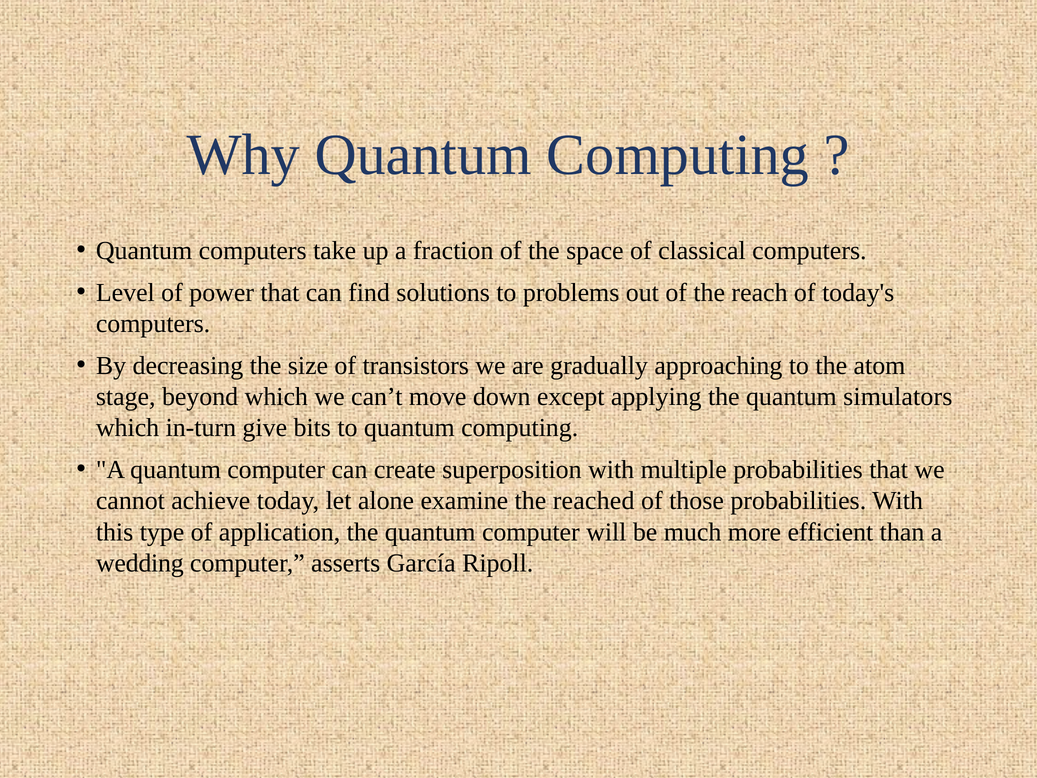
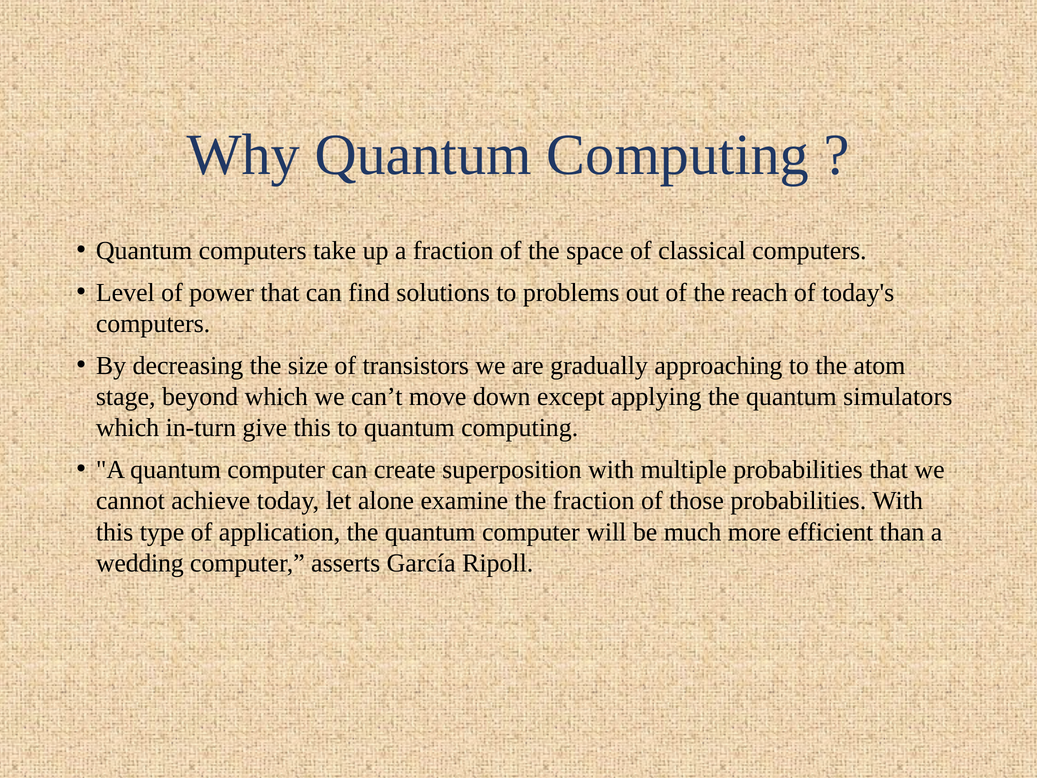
give bits: bits -> this
the reached: reached -> fraction
